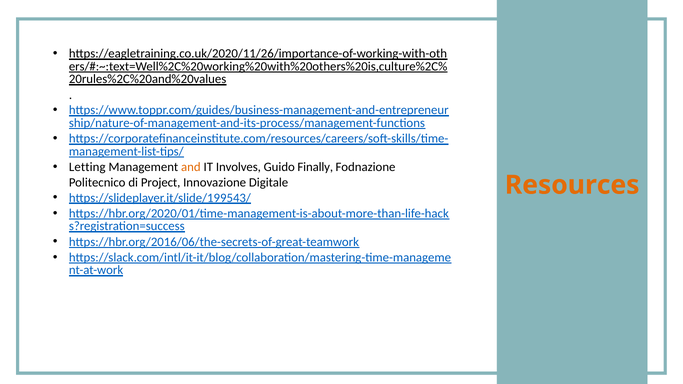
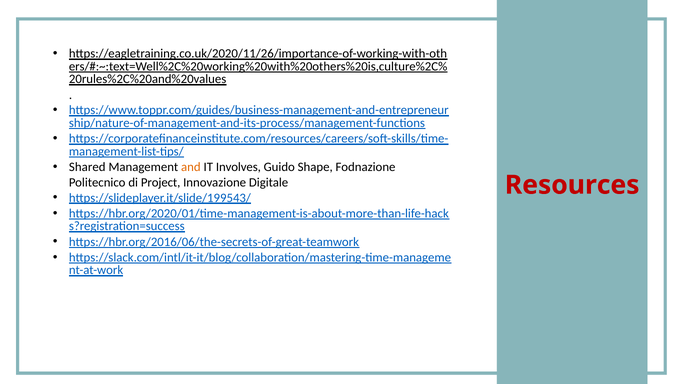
Letting: Letting -> Shared
Finally: Finally -> Shape
Resources colour: orange -> red
